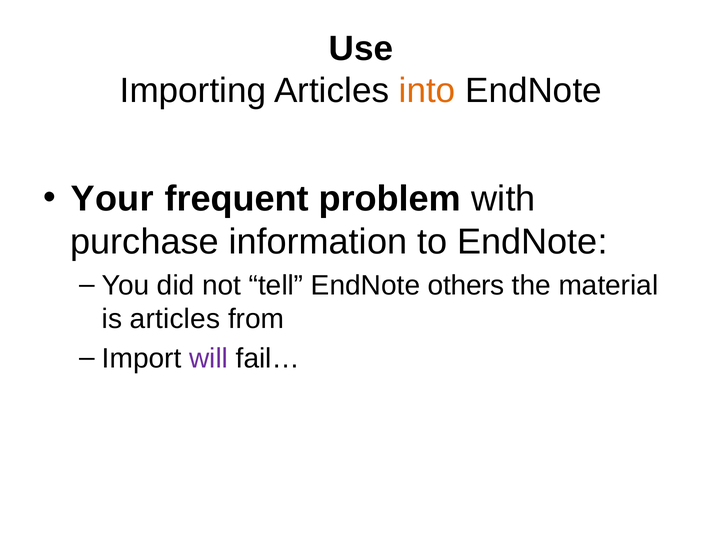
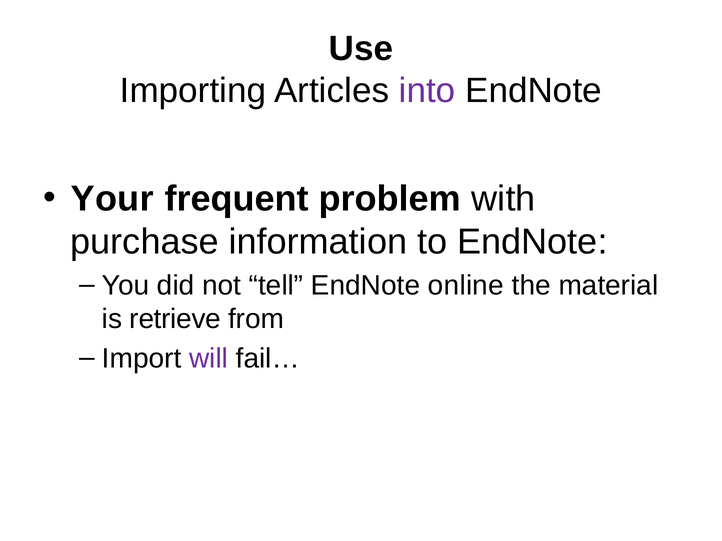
into colour: orange -> purple
others: others -> online
is articles: articles -> retrieve
